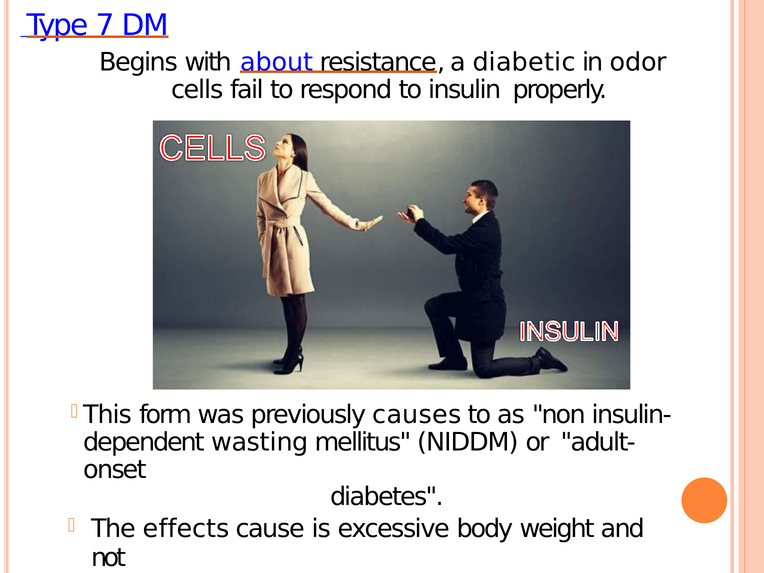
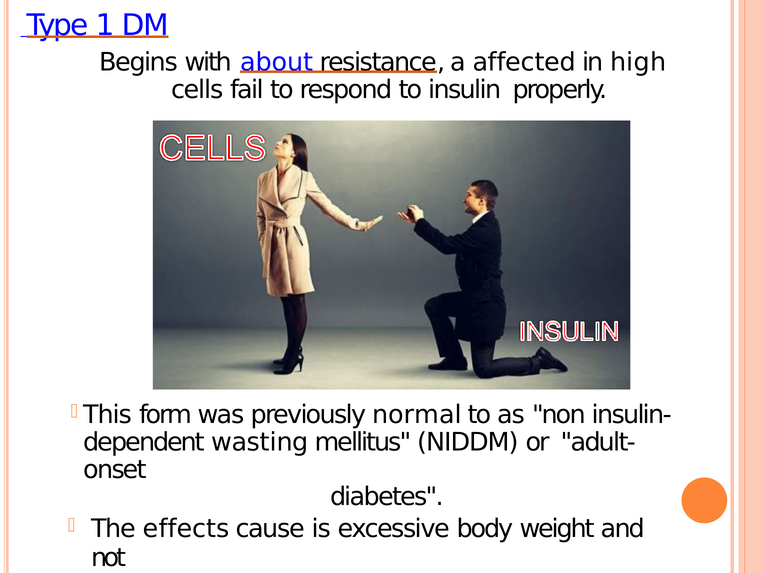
7: 7 -> 1
diabetic: diabetic -> affected
odor: odor -> high
causes: causes -> normal
